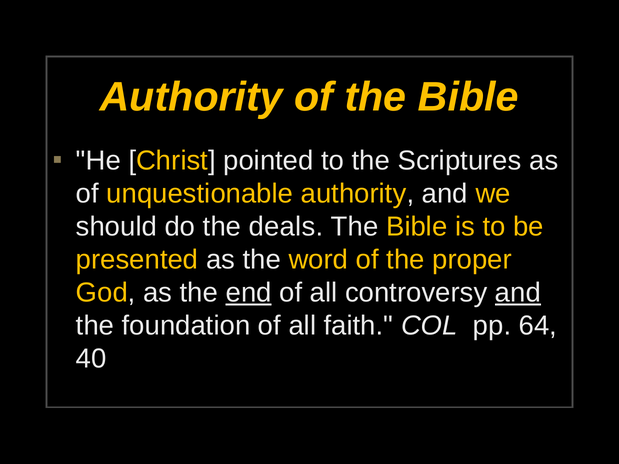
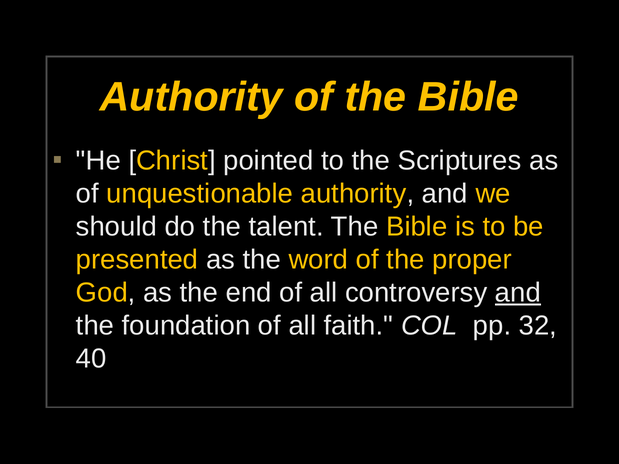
deals: deals -> talent
end underline: present -> none
64: 64 -> 32
